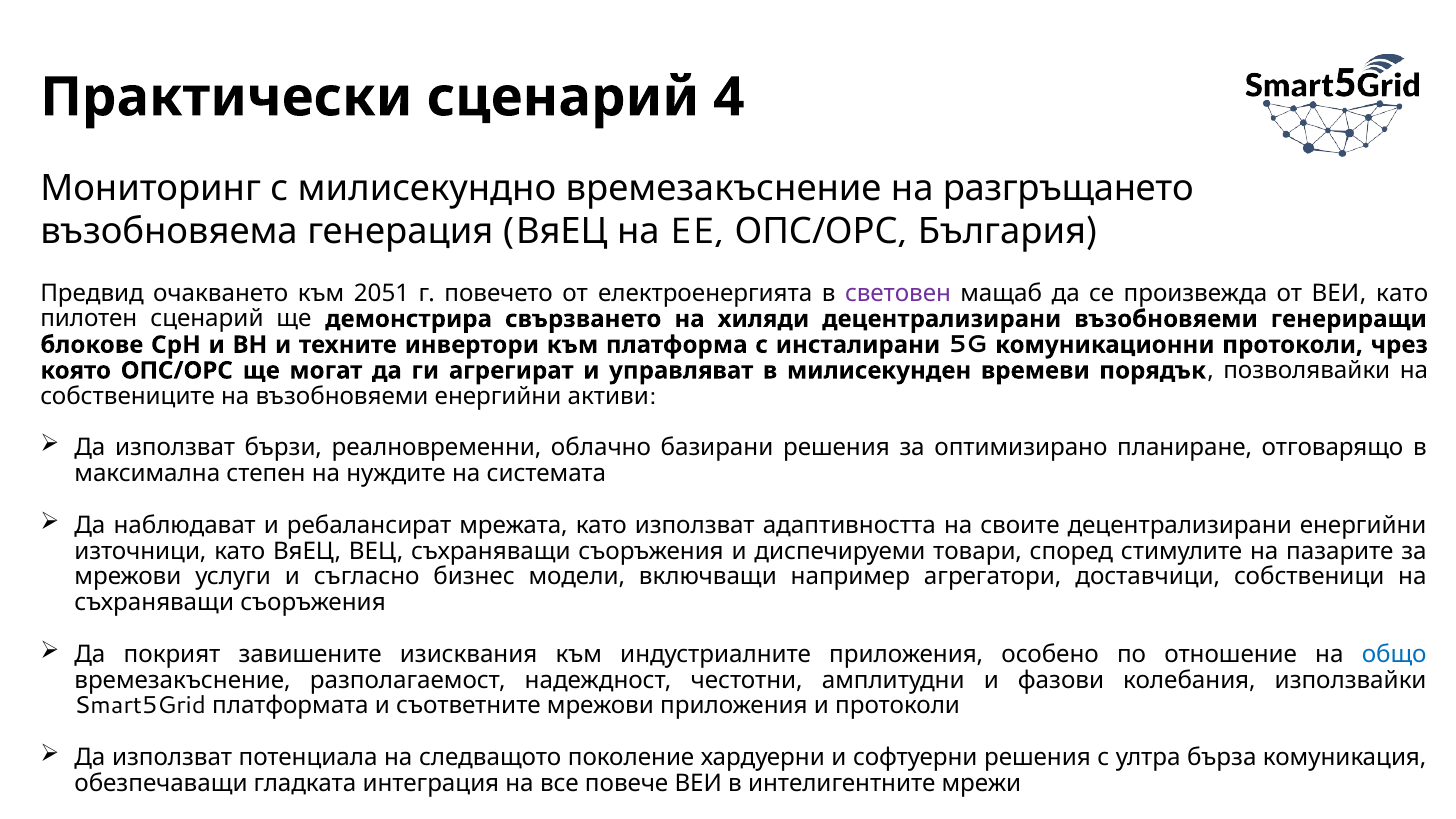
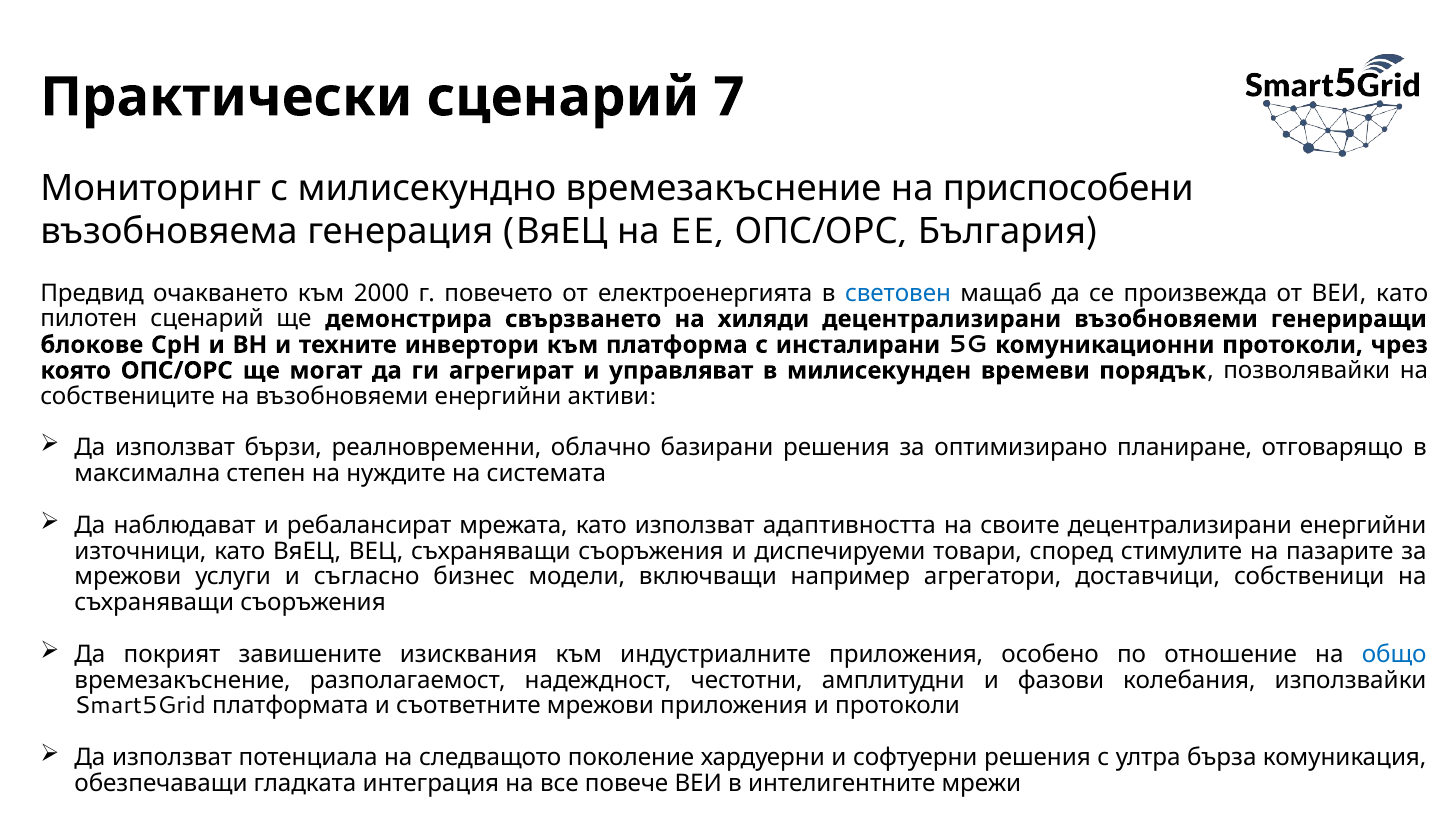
4: 4 -> 7
разгръщането: разгръщането -> приспособени
2051: 2051 -> 2000
световен colour: purple -> blue
